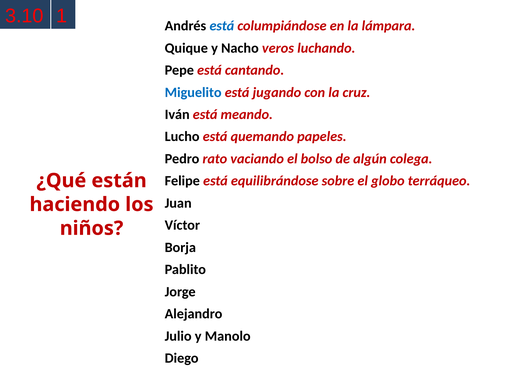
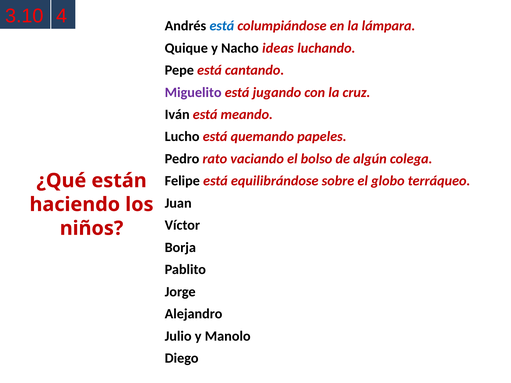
1: 1 -> 4
veros: veros -> ideas
Miguelito colour: blue -> purple
